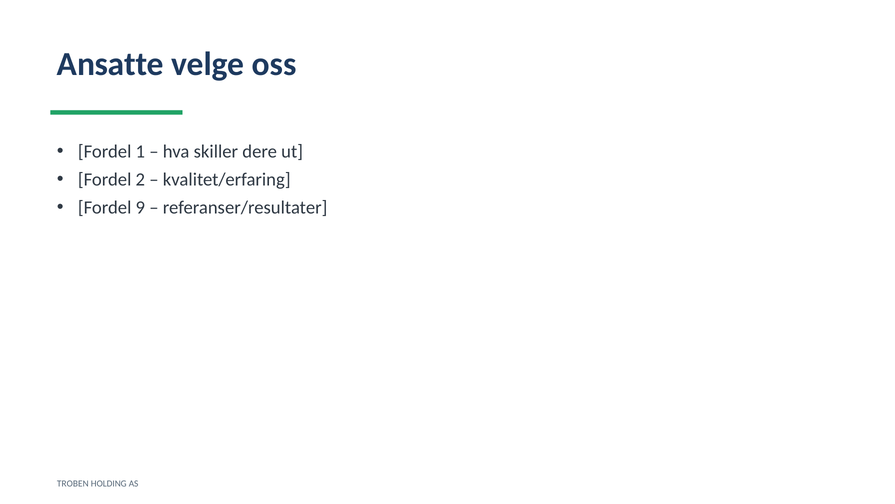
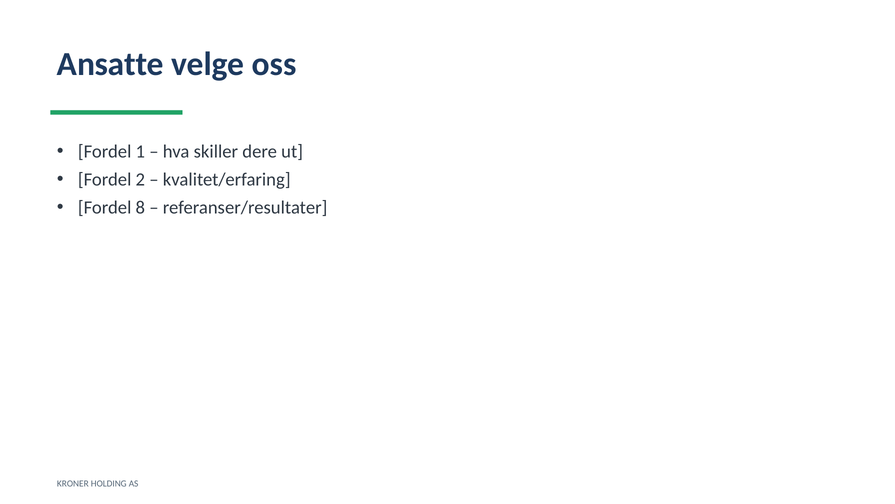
9: 9 -> 8
TROBEN: TROBEN -> KRONER
